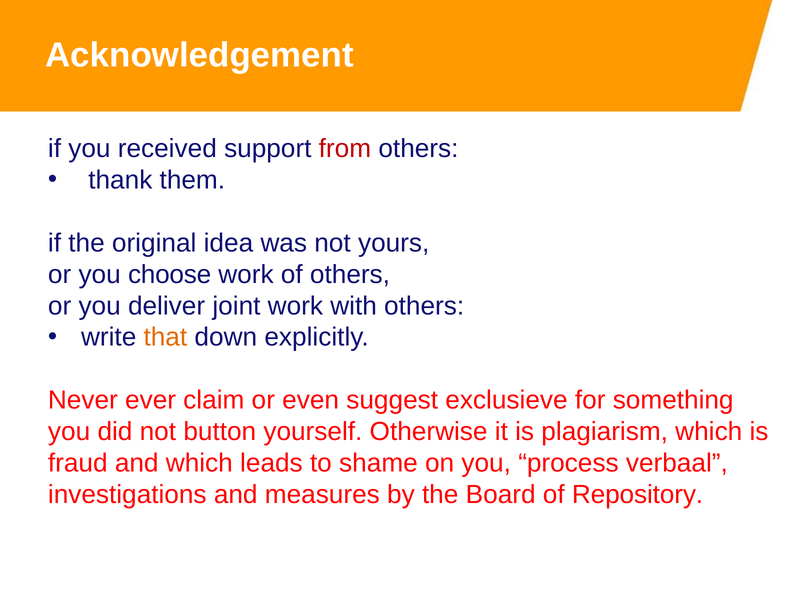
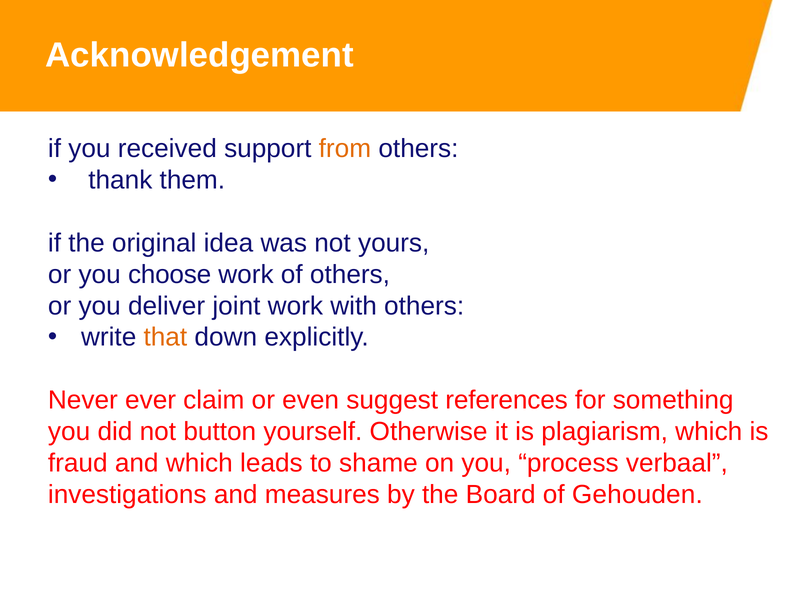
from colour: red -> orange
exclusieve: exclusieve -> references
Repository: Repository -> Gehouden
